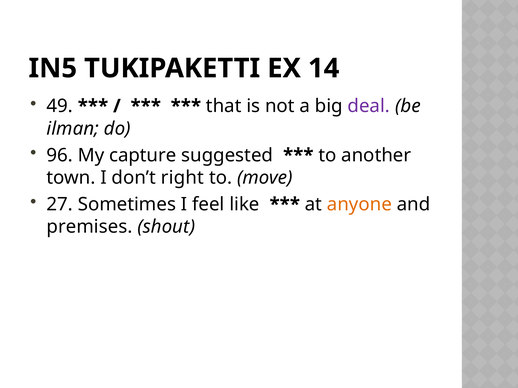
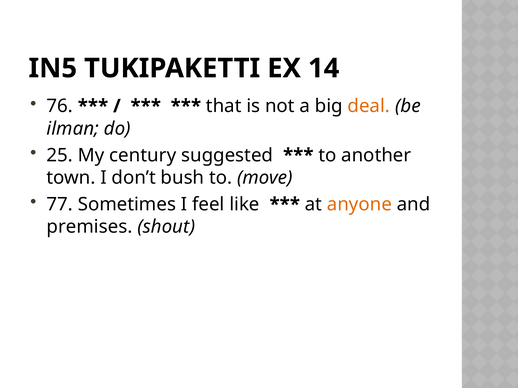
49: 49 -> 76
deal colour: purple -> orange
96: 96 -> 25
capture: capture -> century
right: right -> bush
27: 27 -> 77
